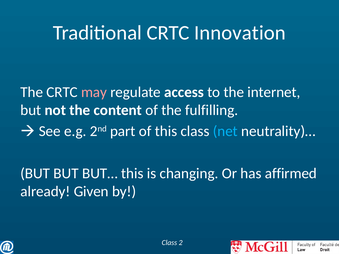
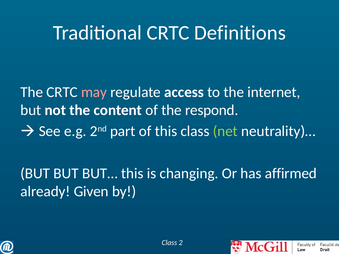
Innovation: Innovation -> Definitions
fulfilling: fulfilling -> respond
net colour: light blue -> light green
